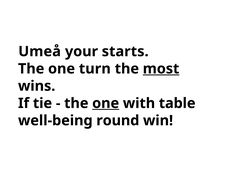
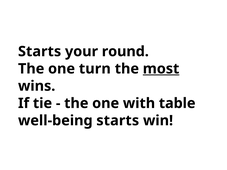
Umeå at (40, 52): Umeå -> Starts
starts: starts -> round
one at (106, 103) underline: present -> none
well-being round: round -> starts
